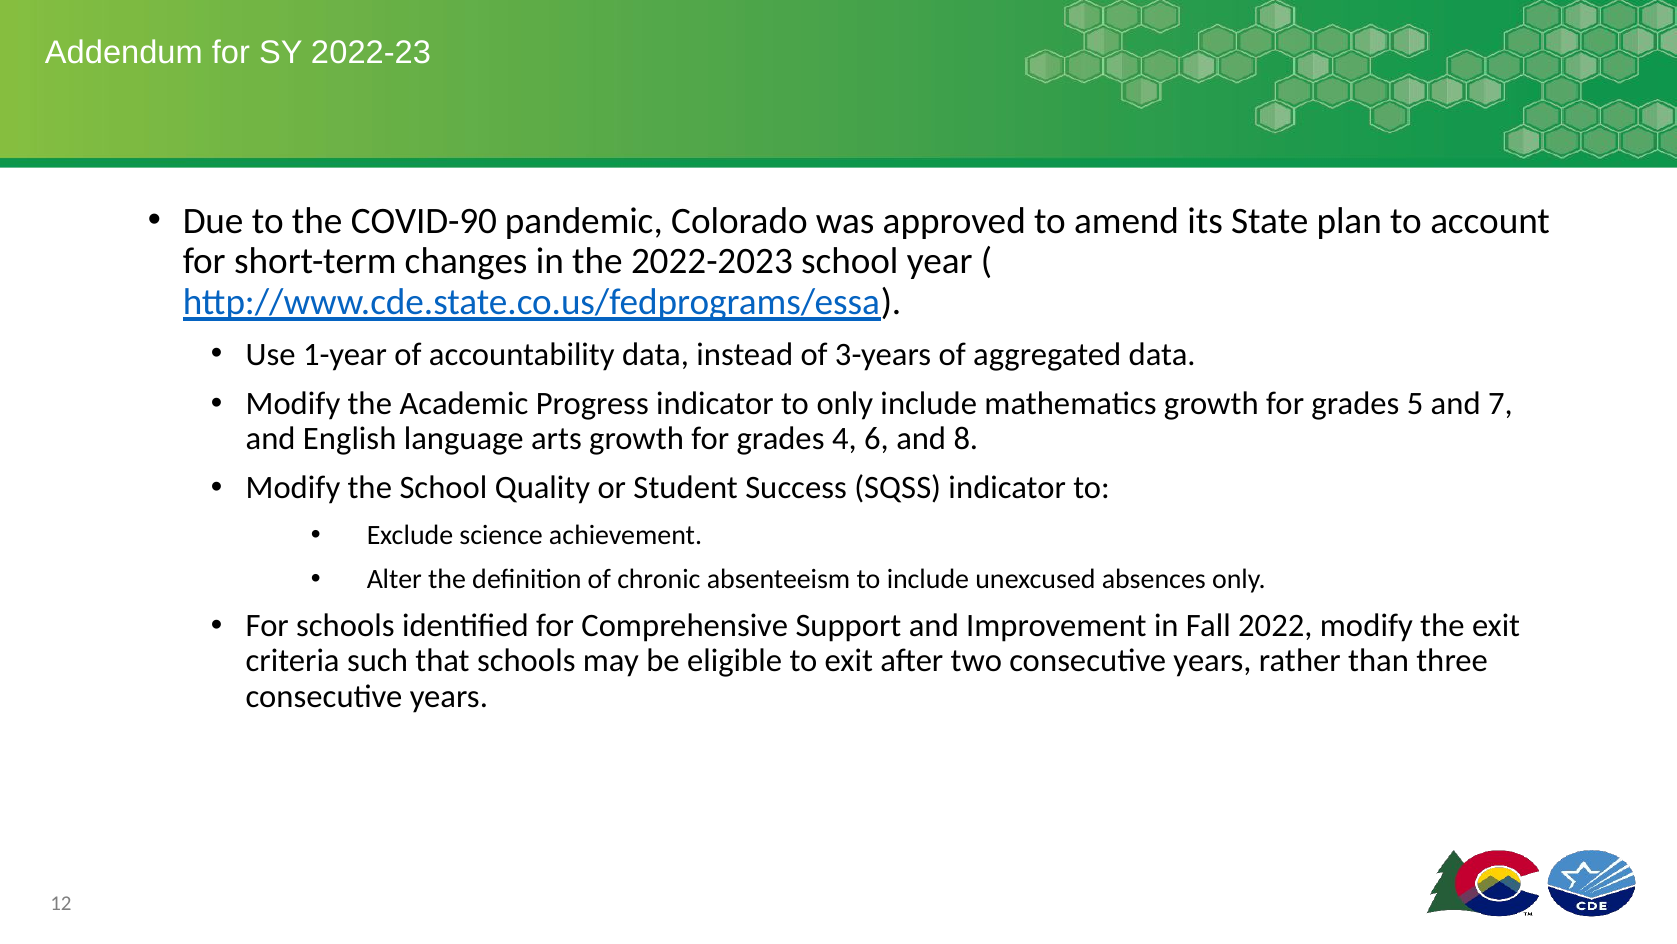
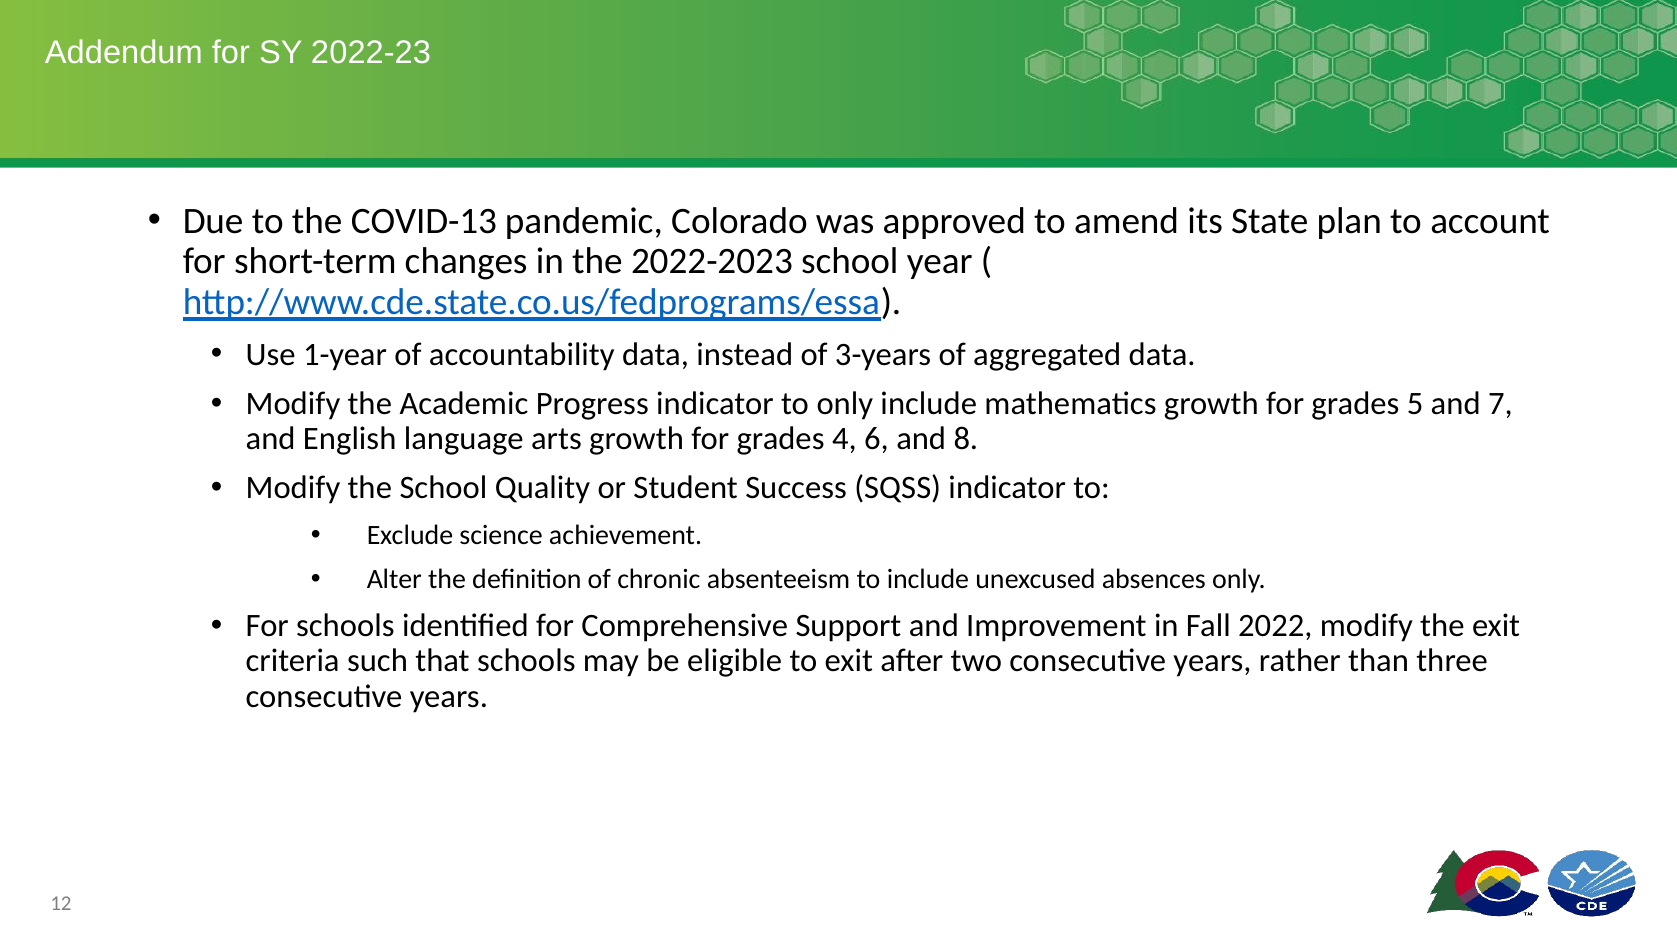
COVID-90: COVID-90 -> COVID-13
